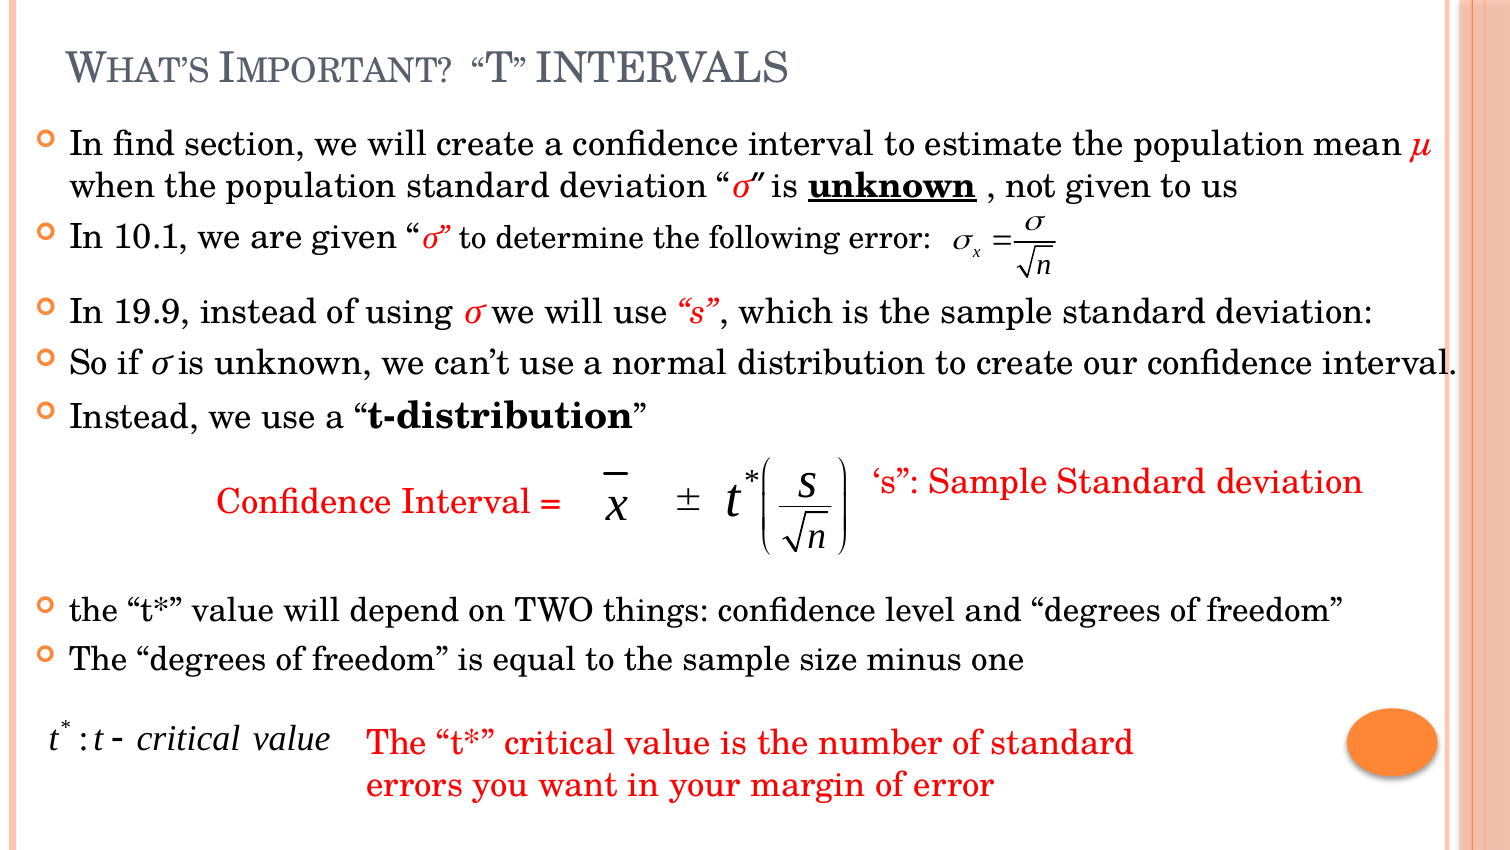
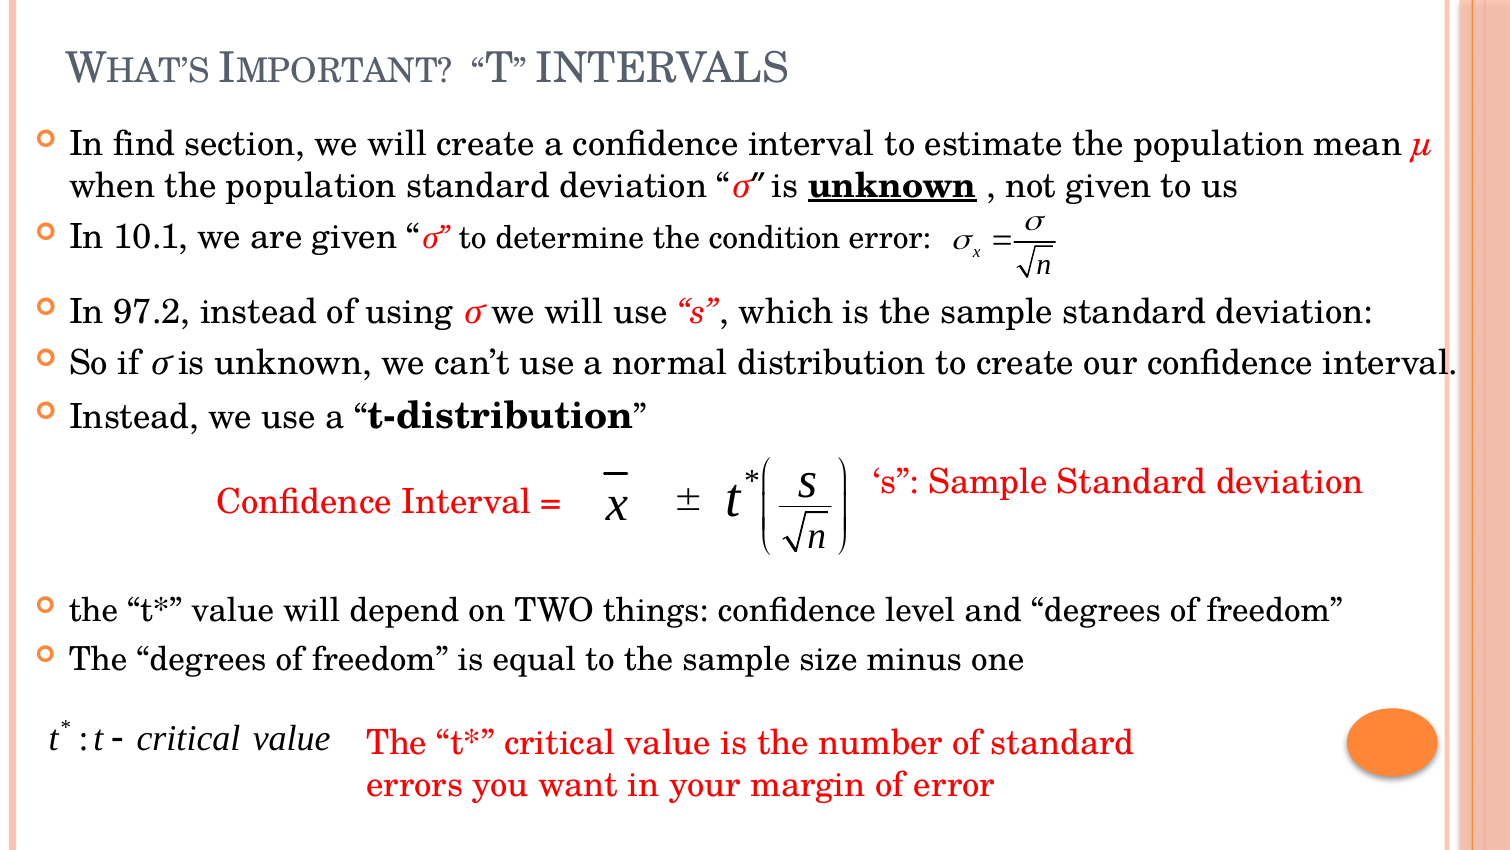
following: following -> condition
19.9: 19.9 -> 97.2
